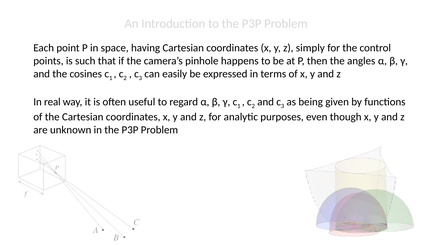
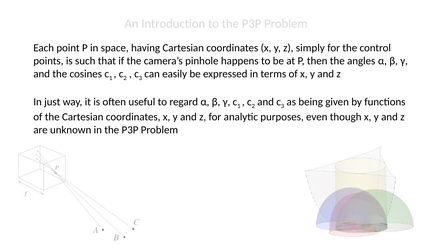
real: real -> just
